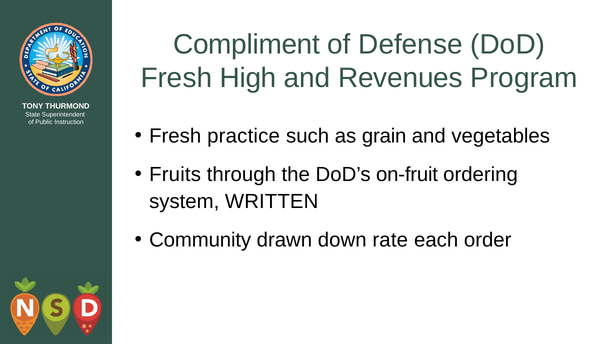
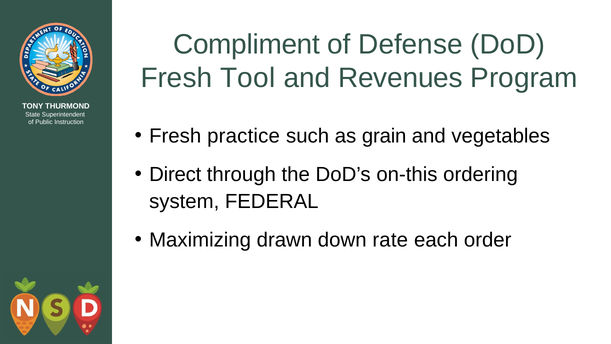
High: High -> Tool
Fruits: Fruits -> Direct
on-fruit: on-fruit -> on-this
WRITTEN: WRITTEN -> FEDERAL
Community: Community -> Maximizing
